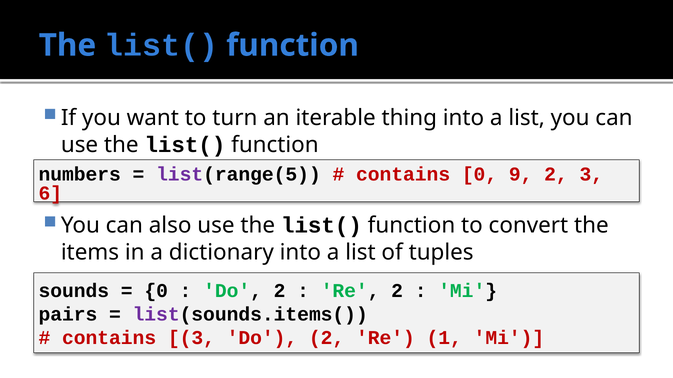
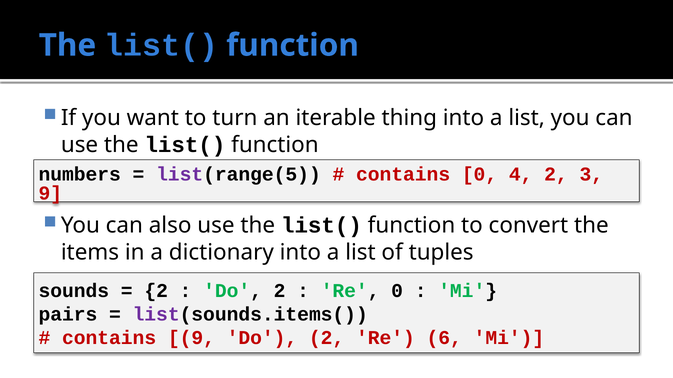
9: 9 -> 4
6 at (50, 194): 6 -> 9
0 at (156, 291): 0 -> 2
Re 2: 2 -> 0
contains 3: 3 -> 9
1: 1 -> 6
